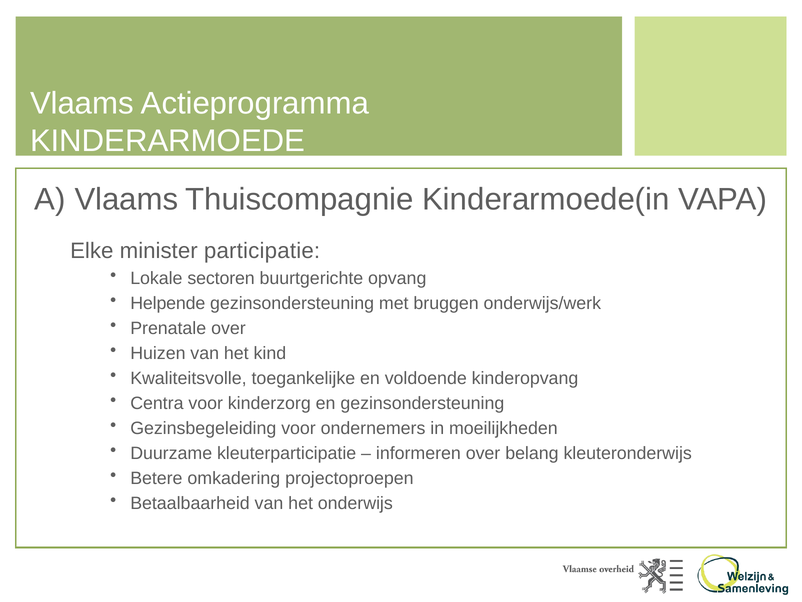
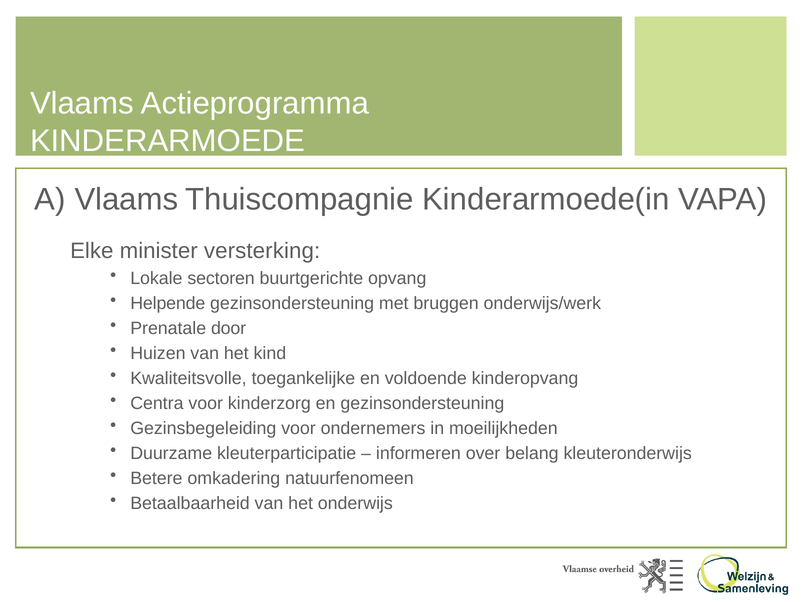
participatie: participatie -> versterking
Prenatale over: over -> door
projectoproepen: projectoproepen -> natuurfenomeen
